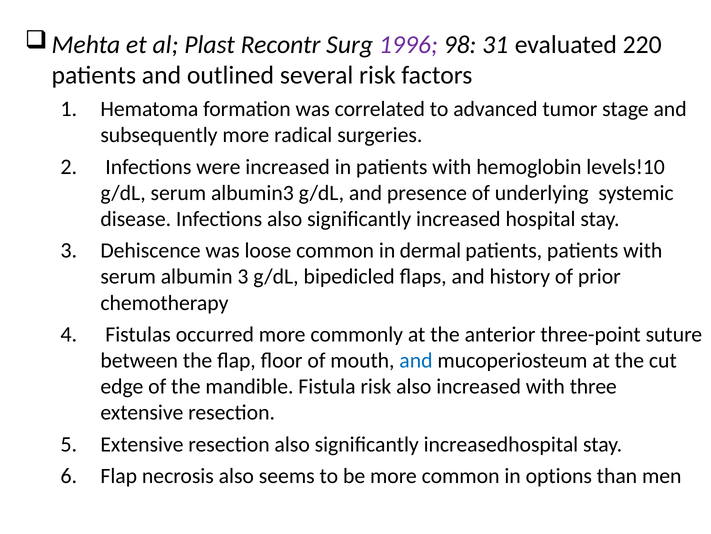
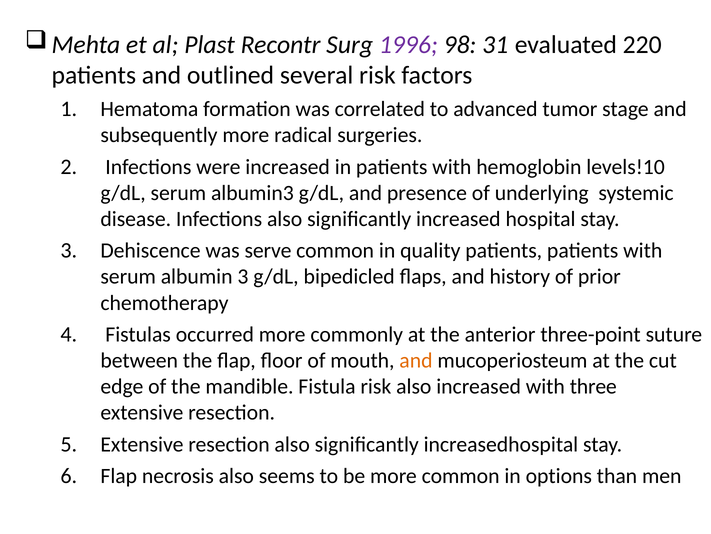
loose: loose -> serve
dermal: dermal -> quality
and at (416, 360) colour: blue -> orange
